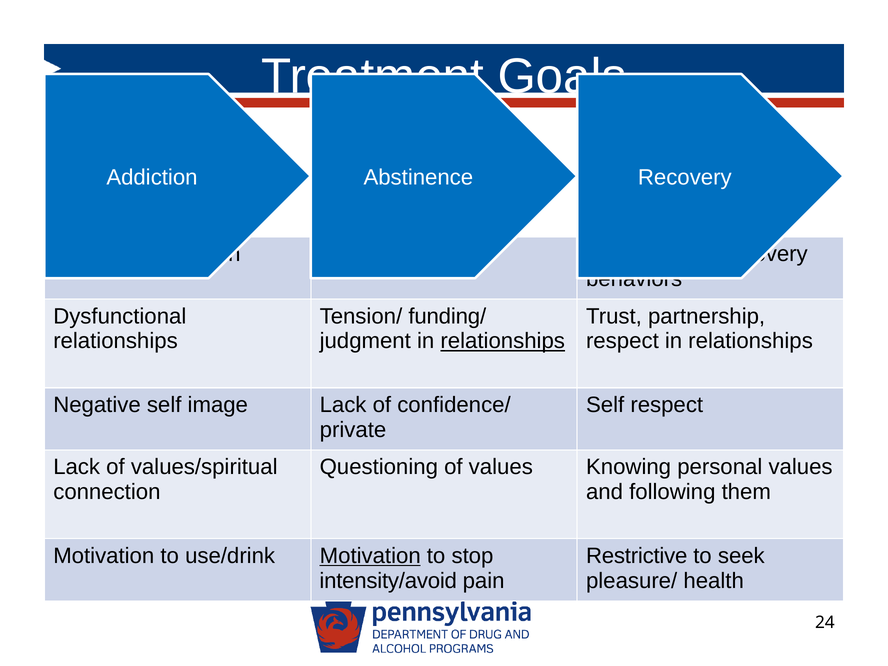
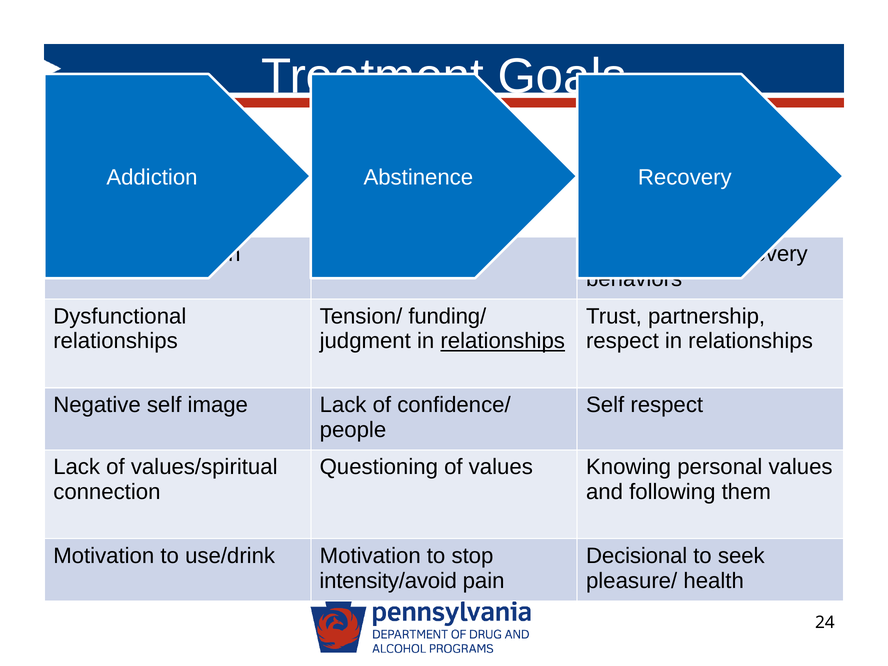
private: private -> people
Motivation at (370, 556) underline: present -> none
Restrictive: Restrictive -> Decisional
